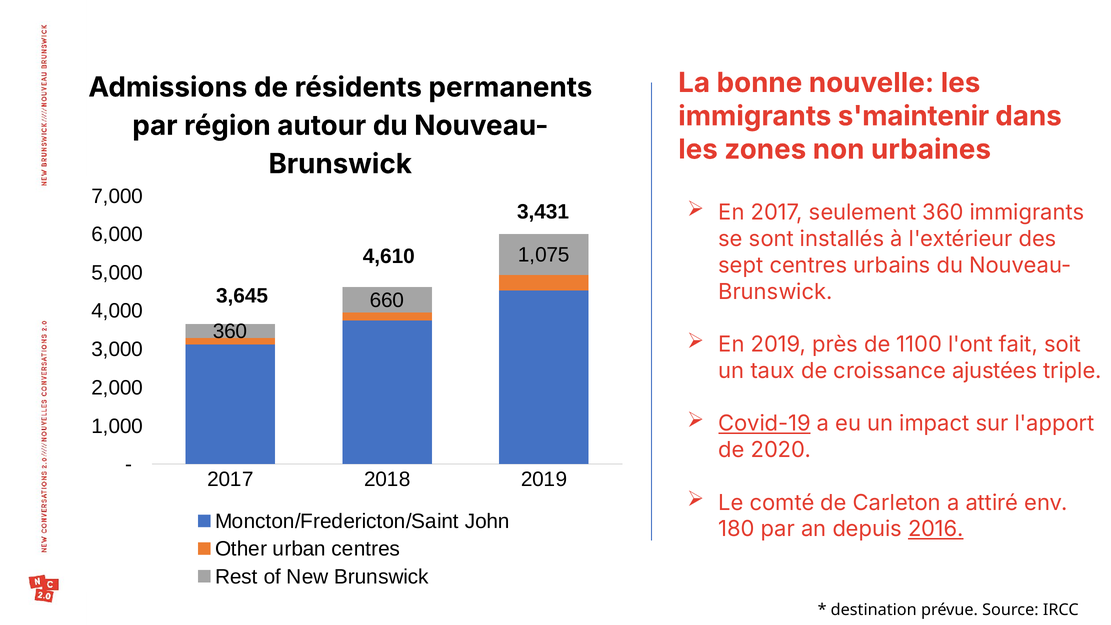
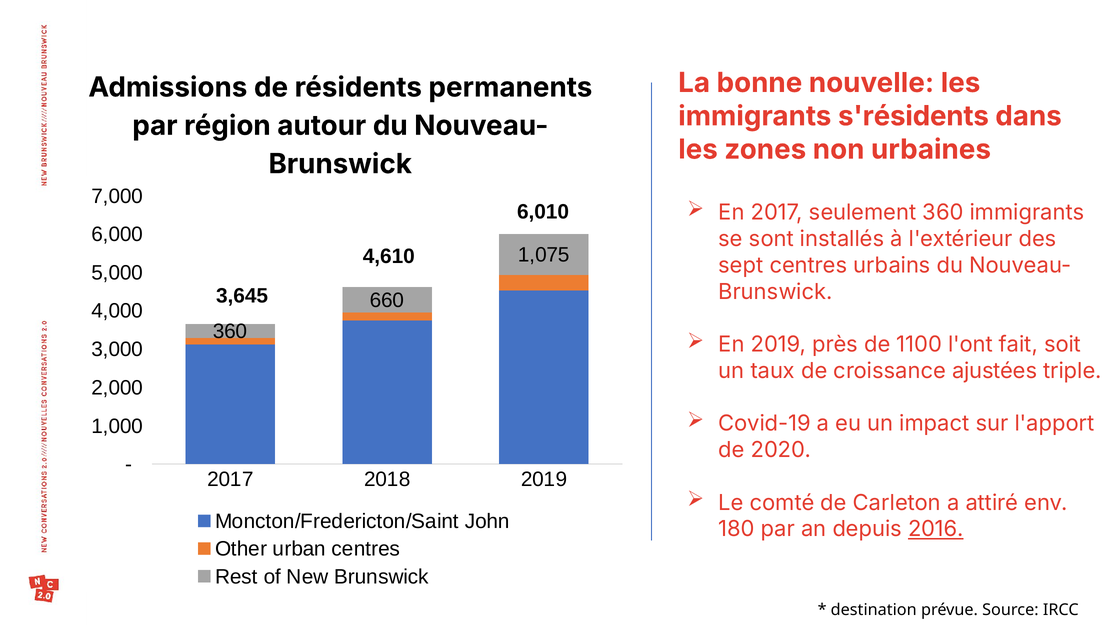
s'maintenir: s'maintenir -> s'résidents
3,431: 3,431 -> 6,010
Covid-19 underline: present -> none
